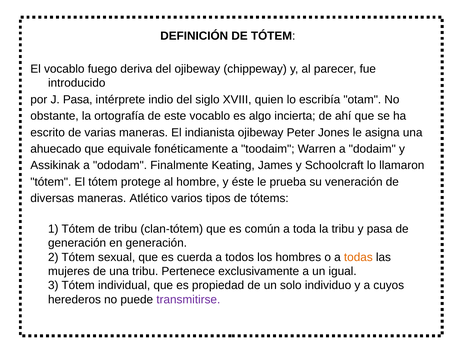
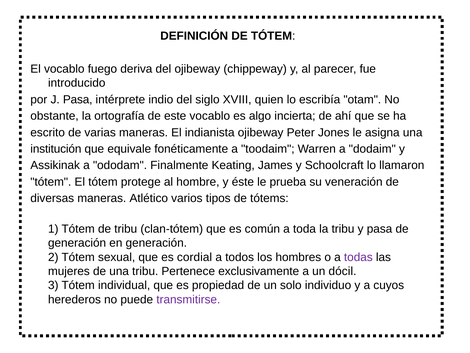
ahuecado: ahuecado -> institución
cuerda: cuerda -> cordial
todas colour: orange -> purple
igual: igual -> dócil
